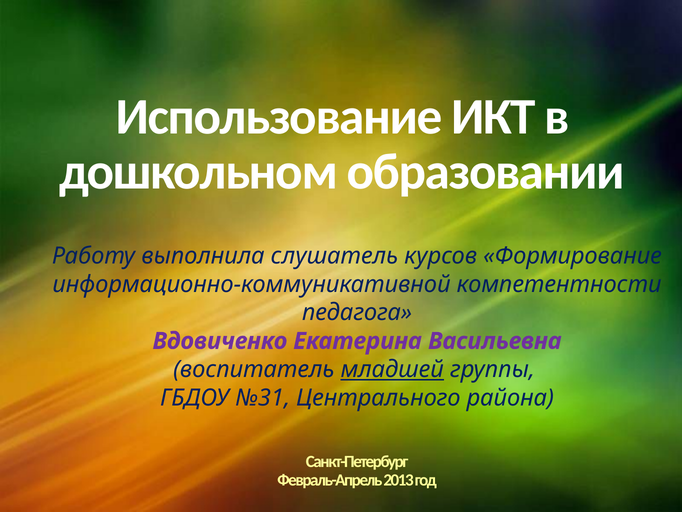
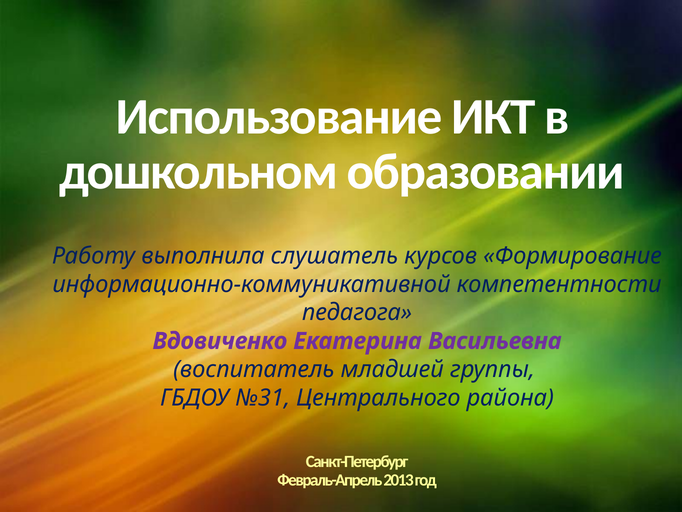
младшей underline: present -> none
